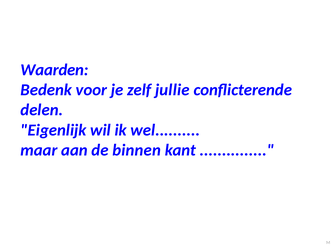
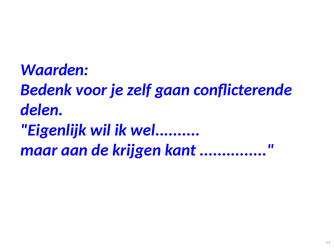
jullie: jullie -> gaan
binnen: binnen -> krijgen
